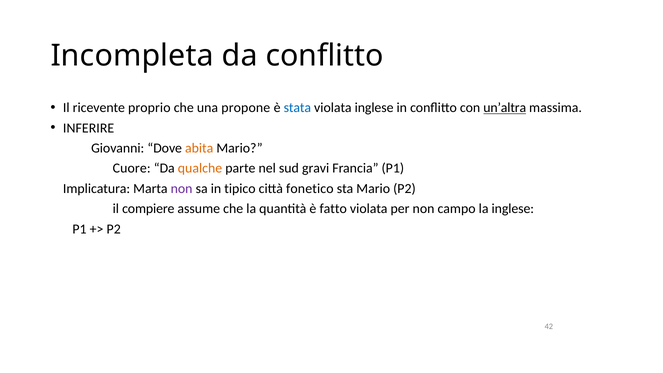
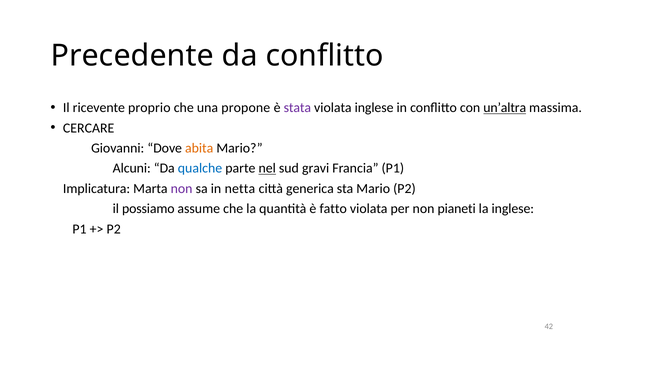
Incompleta: Incompleta -> Precedente
stata colour: blue -> purple
INFERIRE: INFERIRE -> CERCARE
Cuore: Cuore -> Alcuni
qualche colour: orange -> blue
nel underline: none -> present
tipico: tipico -> netta
fonetico: fonetico -> generica
compiere: compiere -> possiamo
campo: campo -> pianeti
